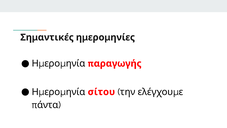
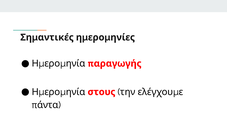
σίτου: σίτου -> στους
